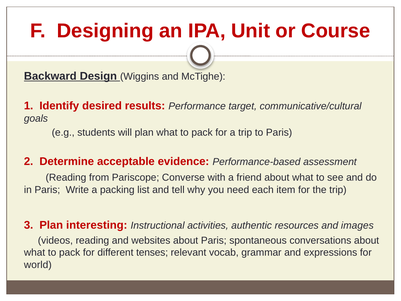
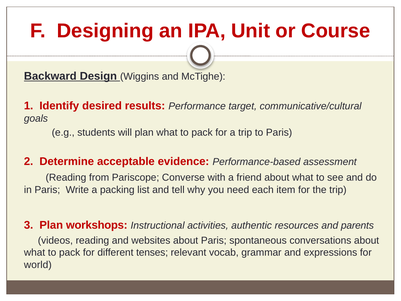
interesting: interesting -> workshops
images: images -> parents
